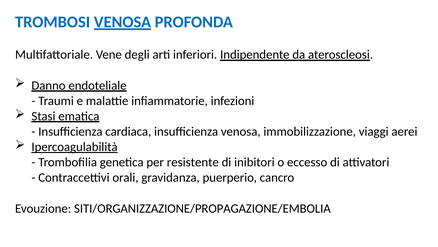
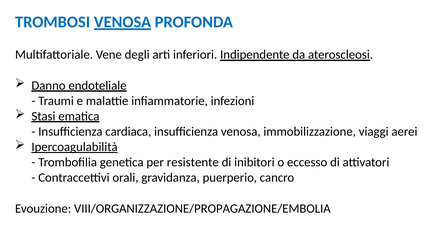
SITI/ORGANIZZAZIONE/PROPAGAZIONE/EMBOLIA: SITI/ORGANIZZAZIONE/PROPAGAZIONE/EMBOLIA -> VIII/ORGANIZZAZIONE/PROPAGAZIONE/EMBOLIA
